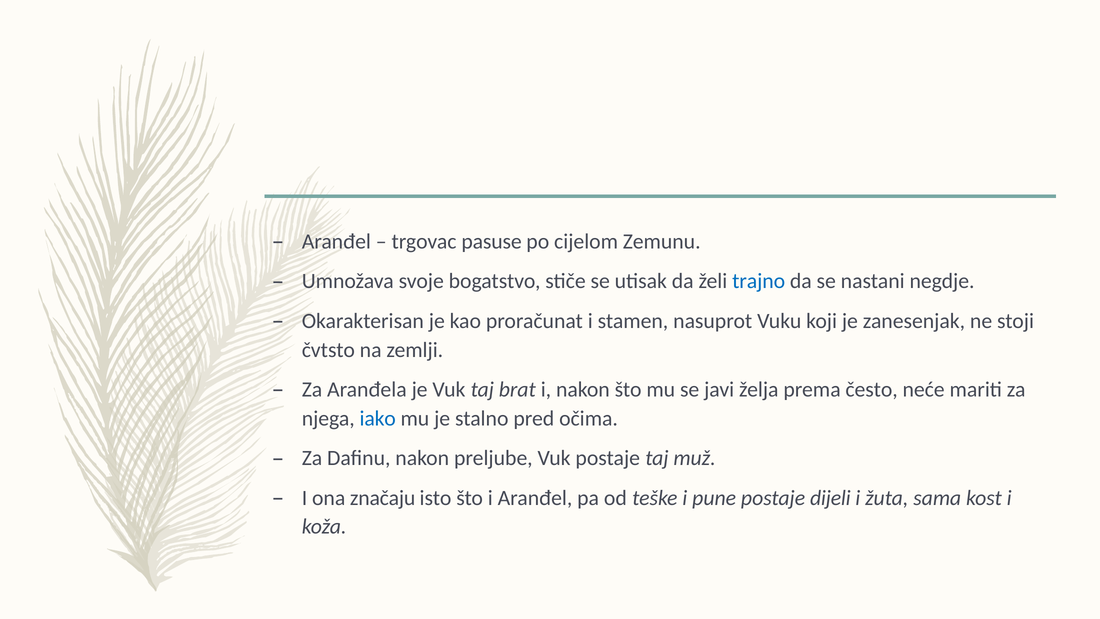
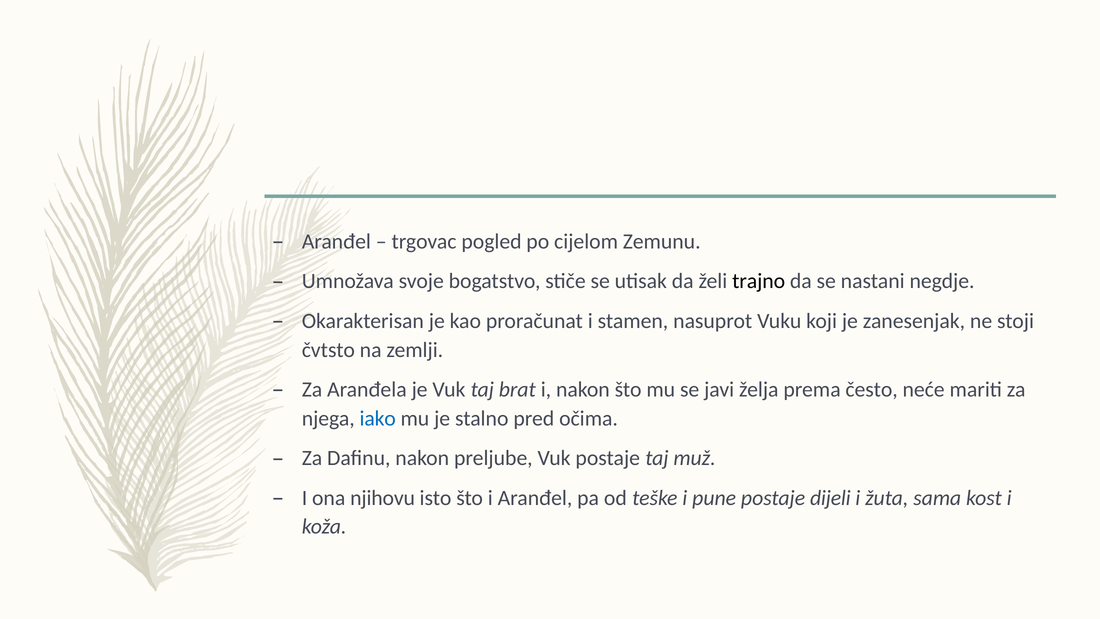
pasuse: pasuse -> pogled
trajno colour: blue -> black
značaju: značaju -> njihovu
